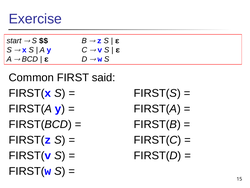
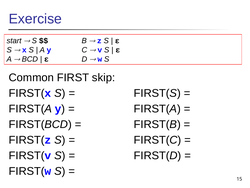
said: said -> skip
